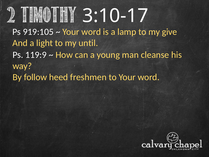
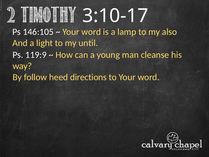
919:105: 919:105 -> 146:105
give: give -> also
freshmen: freshmen -> directions
